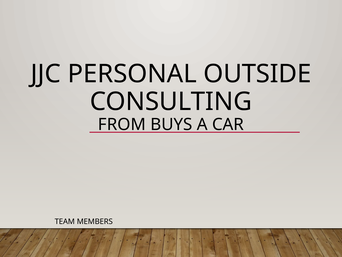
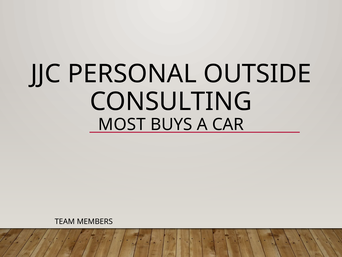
FROM: FROM -> MOST
